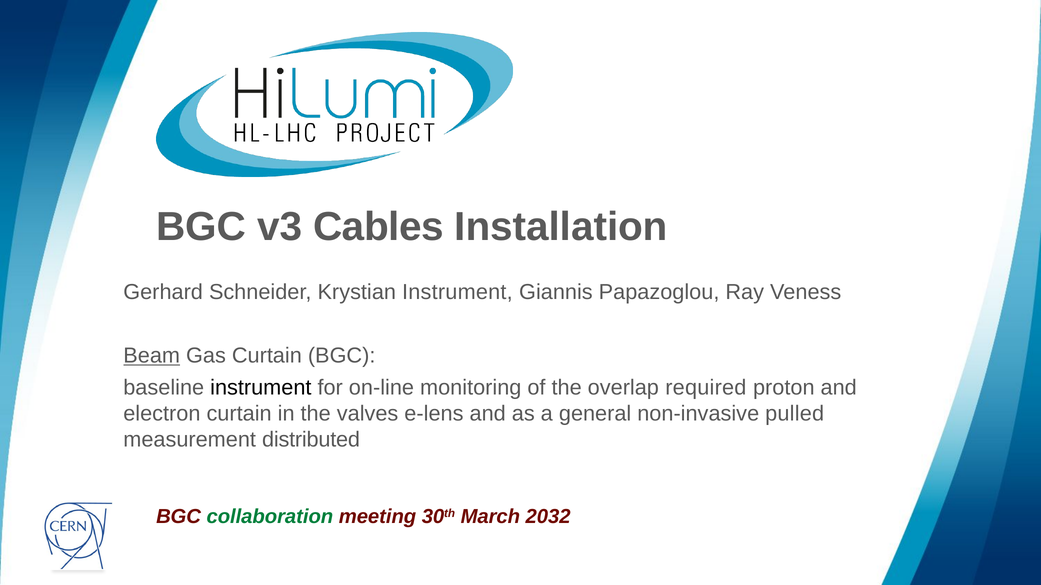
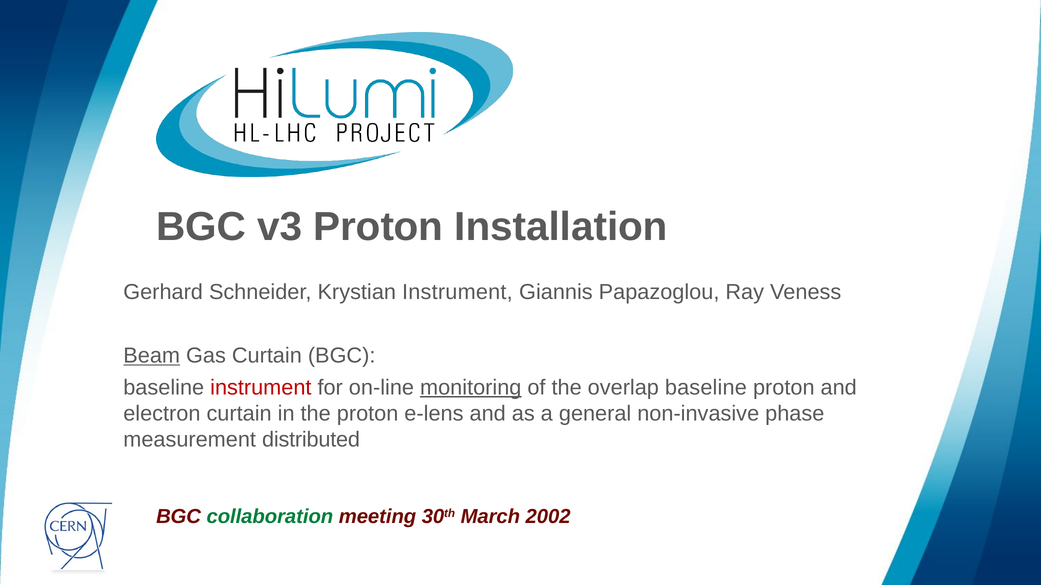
v3 Cables: Cables -> Proton
instrument at (261, 388) colour: black -> red
monitoring underline: none -> present
overlap required: required -> baseline
the valves: valves -> proton
pulled: pulled -> phase
2032: 2032 -> 2002
